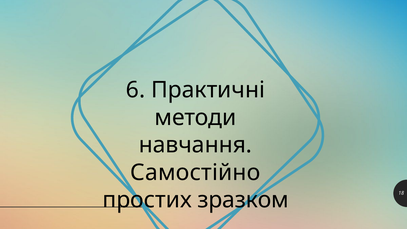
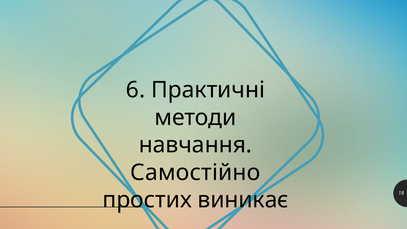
зразком: зразком -> виникає
